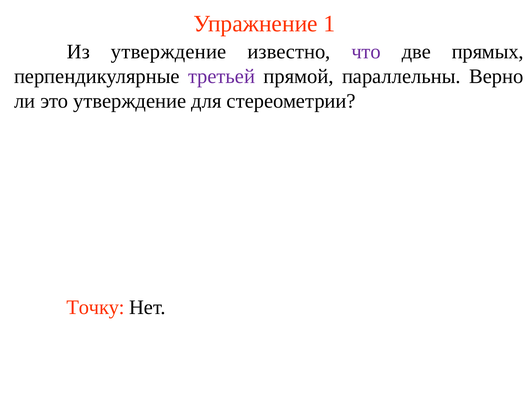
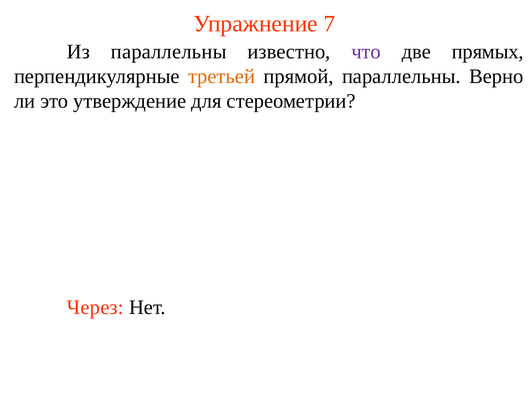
1: 1 -> 7
Из утверждение: утверждение -> параллельны
третьей colour: purple -> orange
Точку: Точку -> Через
